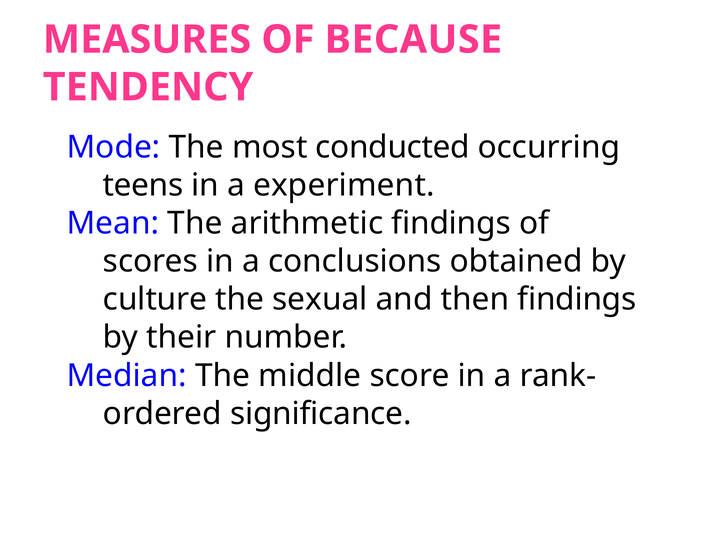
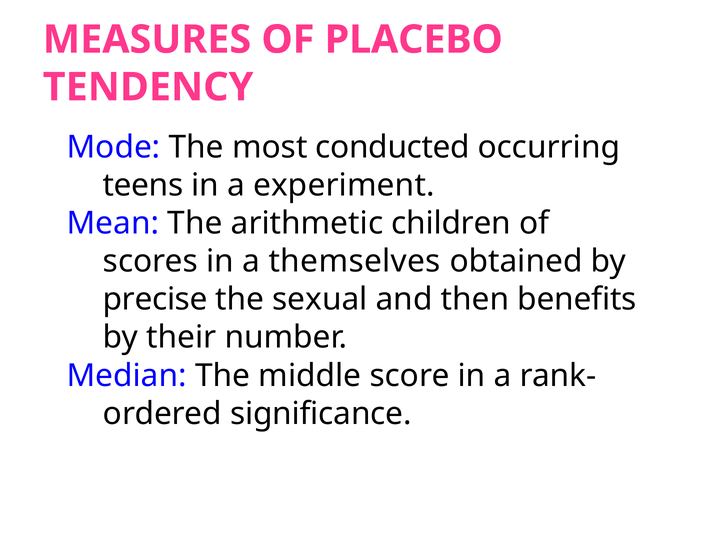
BECAUSE: BECAUSE -> PLACEBO
arithmetic findings: findings -> children
conclusions: conclusions -> themselves
culture: culture -> precise
then findings: findings -> benefits
